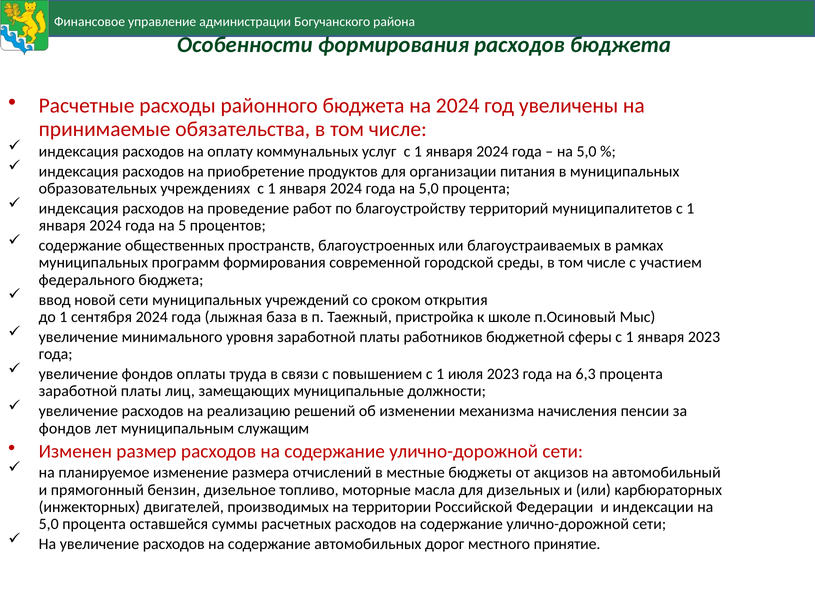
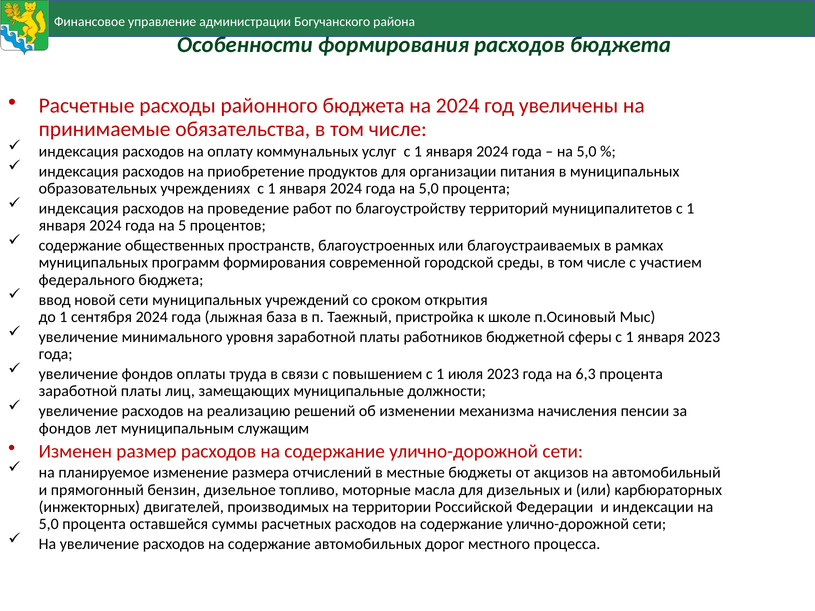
принятие: принятие -> процесса
